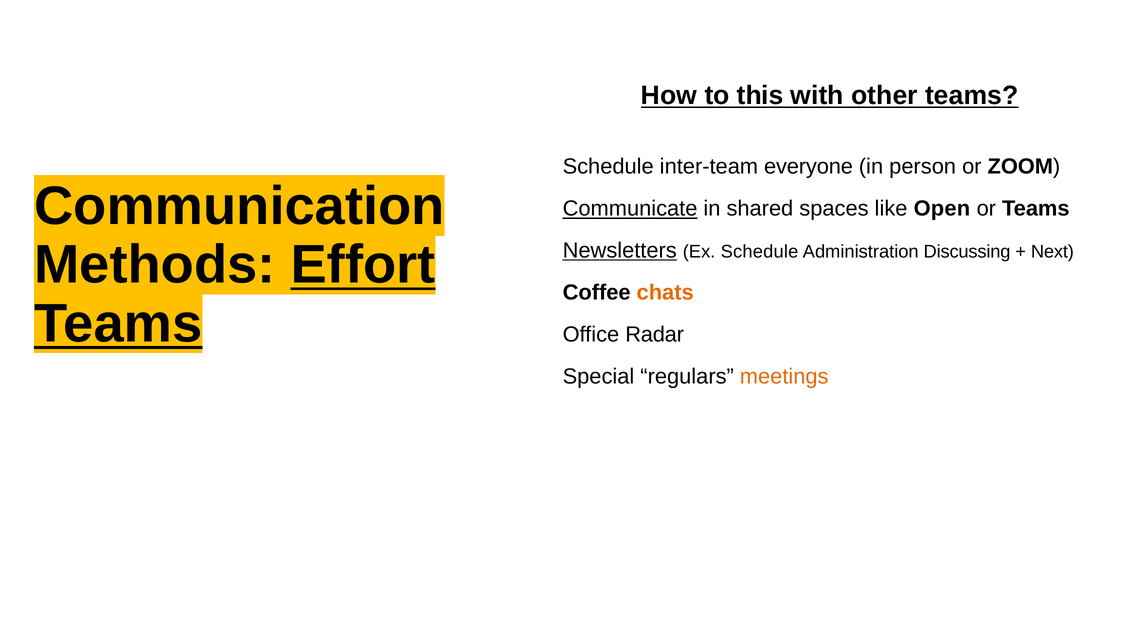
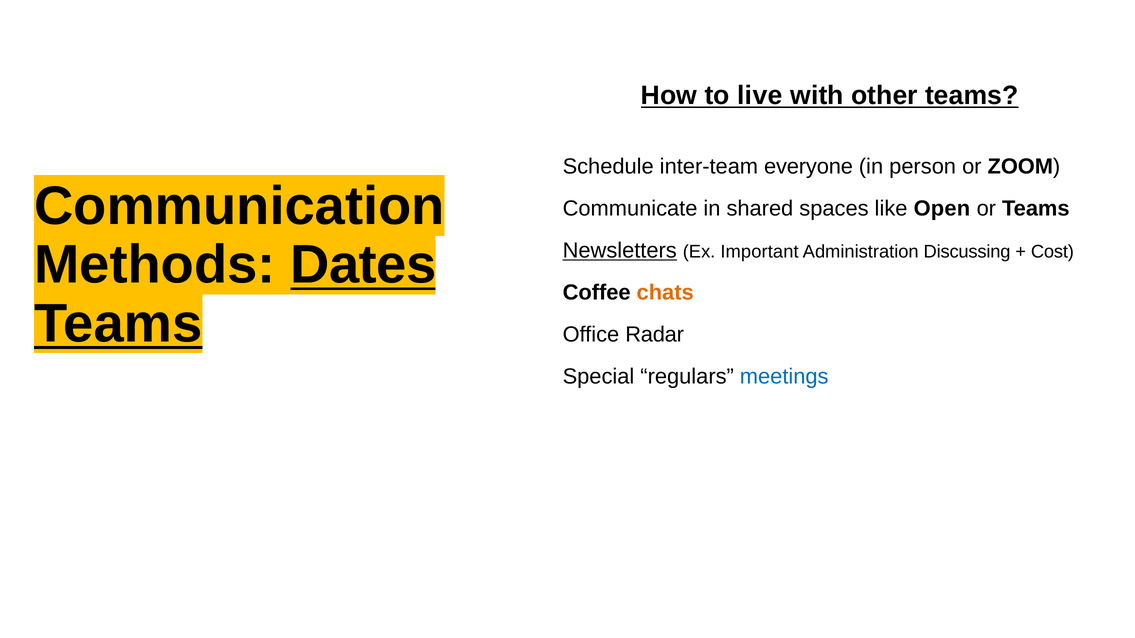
this: this -> live
Communicate underline: present -> none
Effort: Effort -> Dates
Ex Schedule: Schedule -> Important
Next: Next -> Cost
meetings colour: orange -> blue
